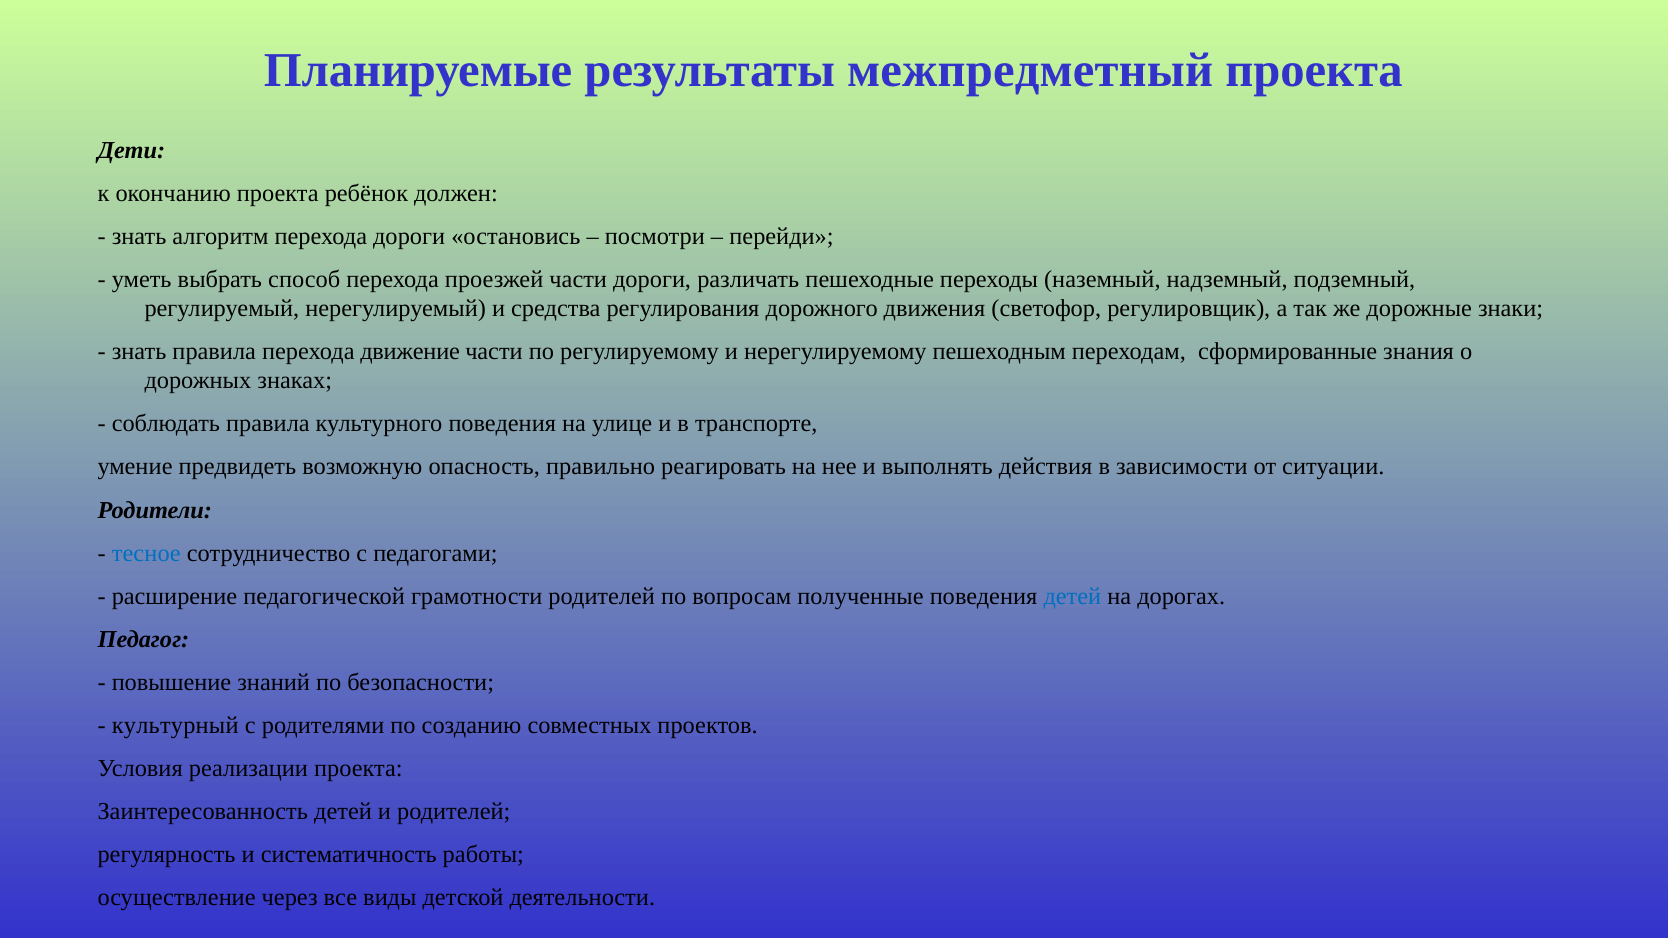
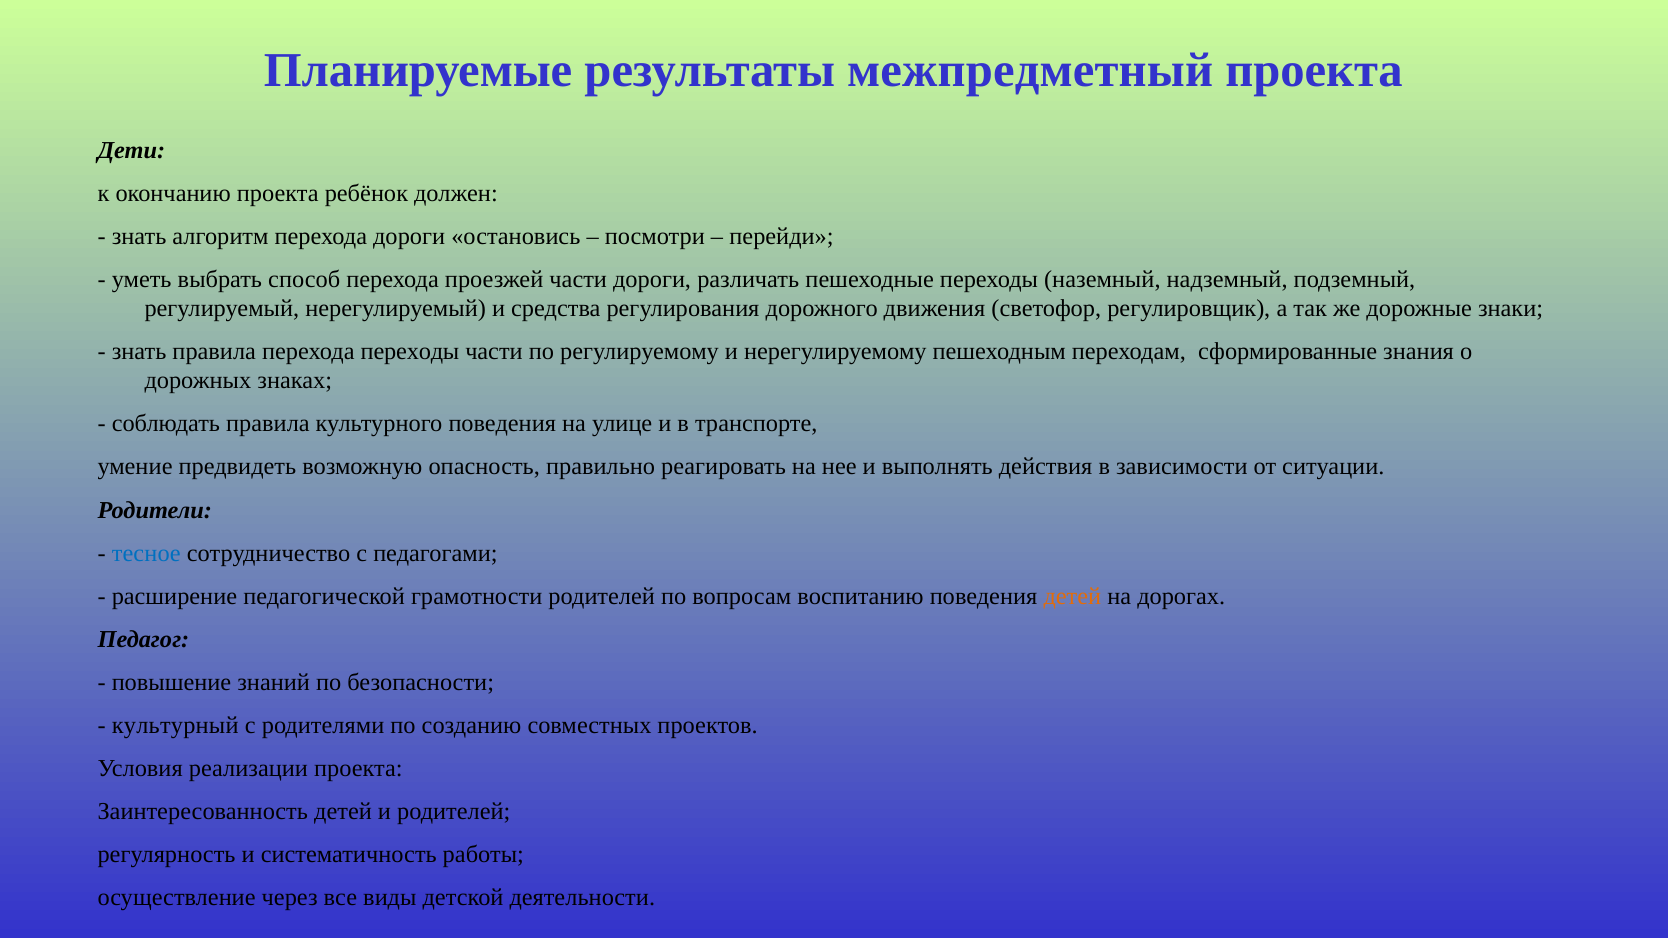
перехода движение: движение -> переходы
полученные: полученные -> воспитанию
детей at (1072, 596) colour: blue -> orange
